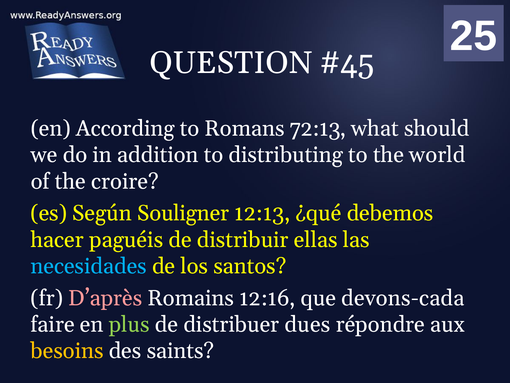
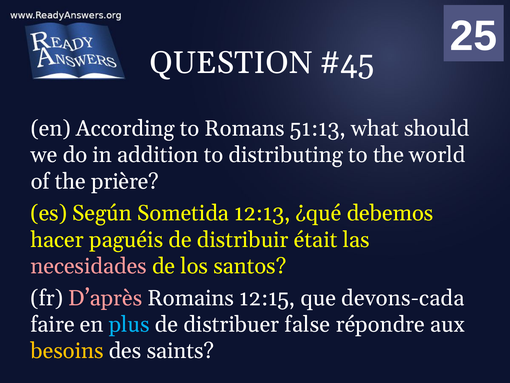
72:13: 72:13 -> 51:13
croire: croire -> prière
Souligner: Souligner -> Sometida
ellas: ellas -> était
necesidades colour: light blue -> pink
12:16: 12:16 -> 12:15
plus colour: light green -> light blue
dues: dues -> false
